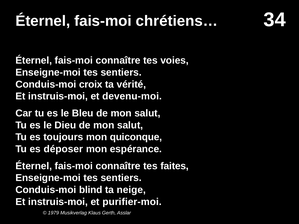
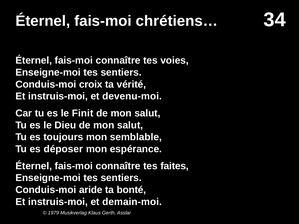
Bleu: Bleu -> Finit
quiconque: quiconque -> semblable
blind: blind -> aride
neige: neige -> bonté
purifier-moi: purifier-moi -> demain-moi
